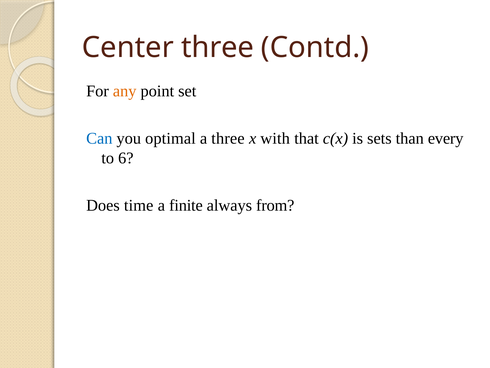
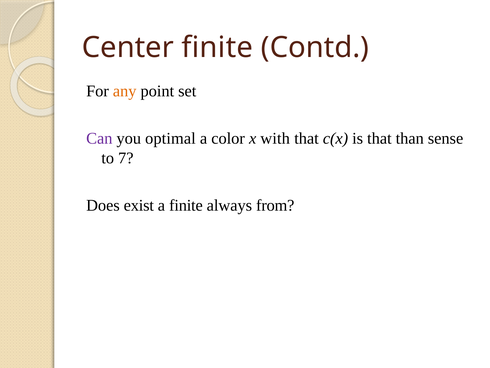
Center three: three -> finite
Can colour: blue -> purple
a three: three -> color
is sets: sets -> that
every: every -> sense
6: 6 -> 7
time: time -> exist
